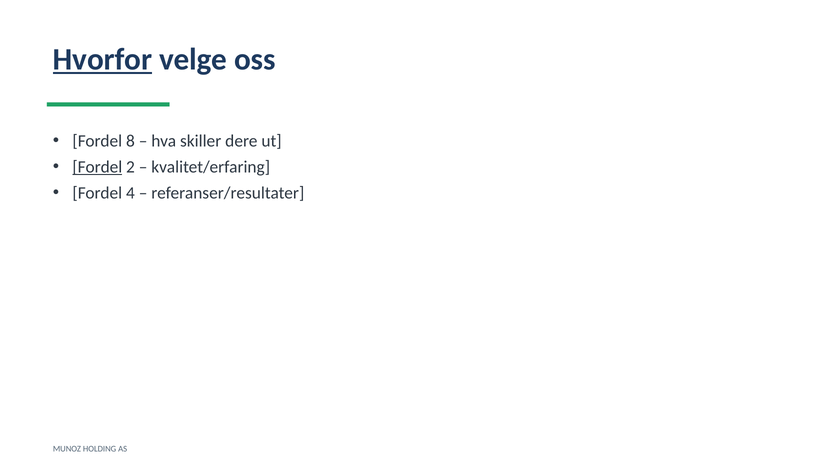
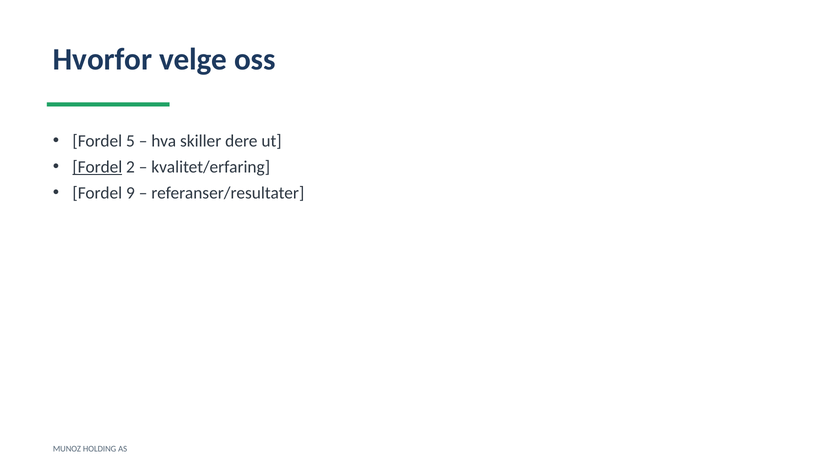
Hvorfor underline: present -> none
8: 8 -> 5
4: 4 -> 9
